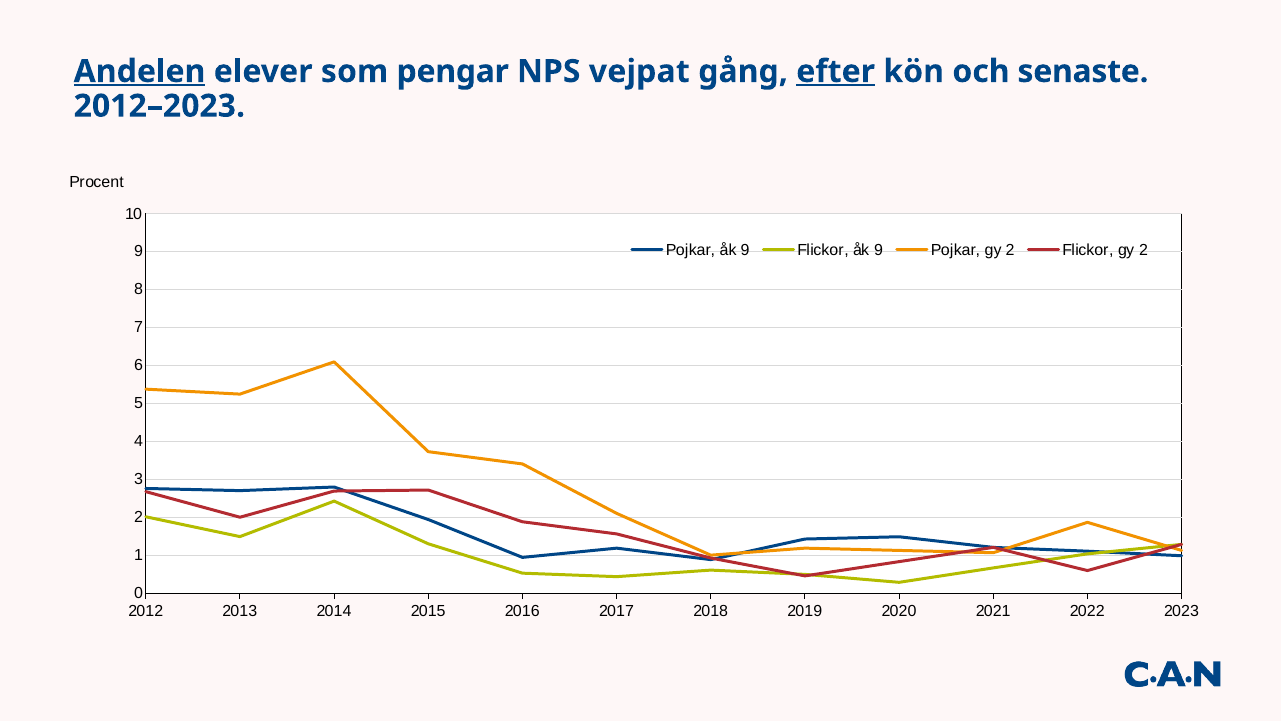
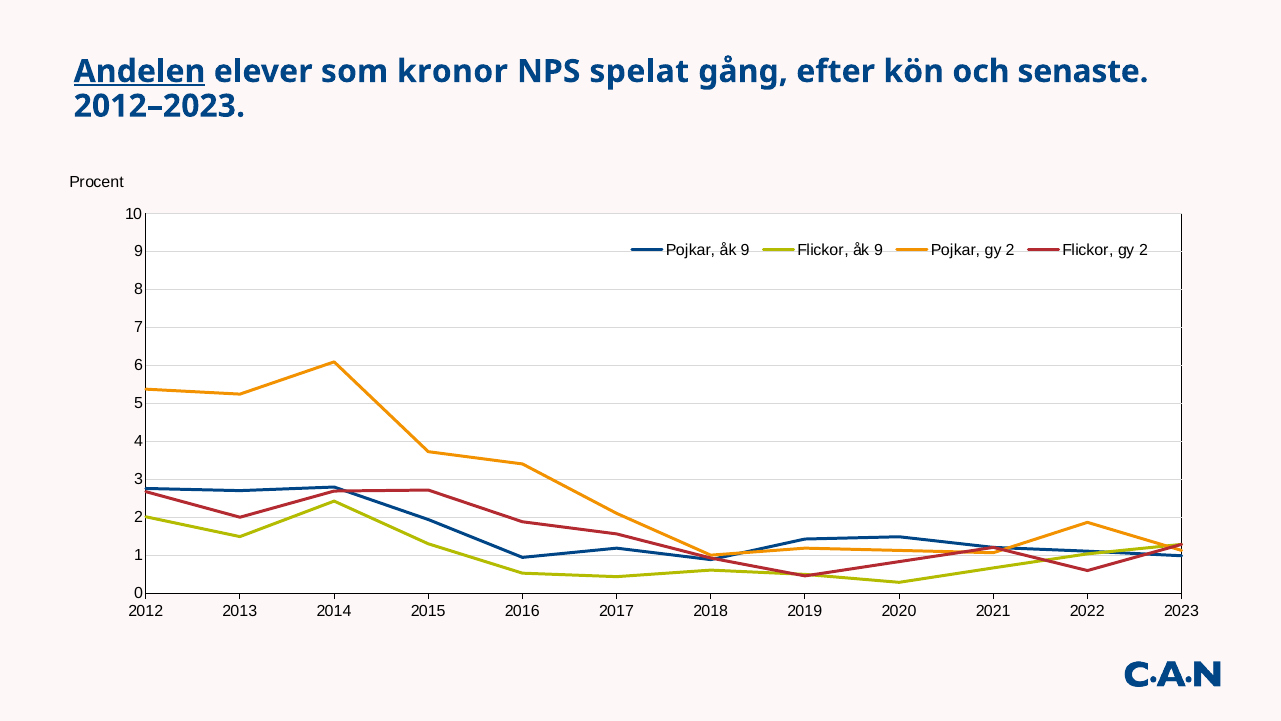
pengar: pengar -> kronor
vejpat: vejpat -> spelat
efter underline: present -> none
